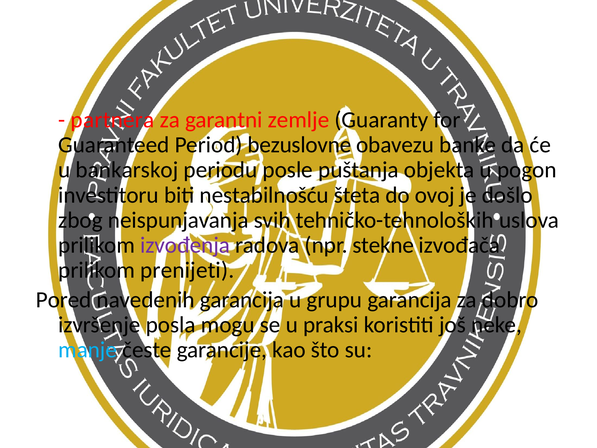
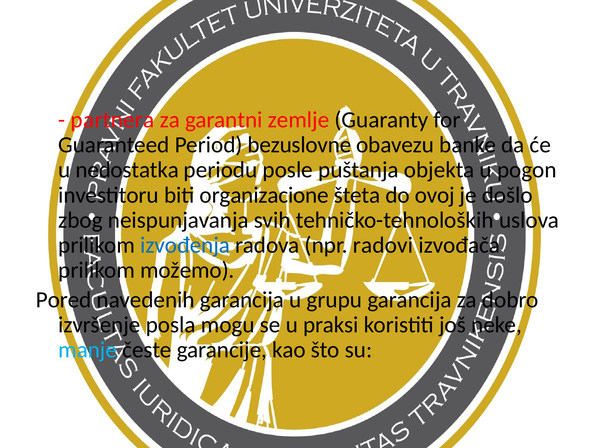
bankarskoj: bankarskoj -> nedostatka
nestabilnošću: nestabilnošću -> organizacione
izvođenja colour: purple -> blue
stekne: stekne -> radovi
prenijeti: prenijeti -> možemo
